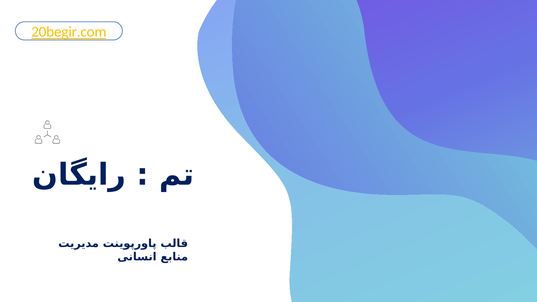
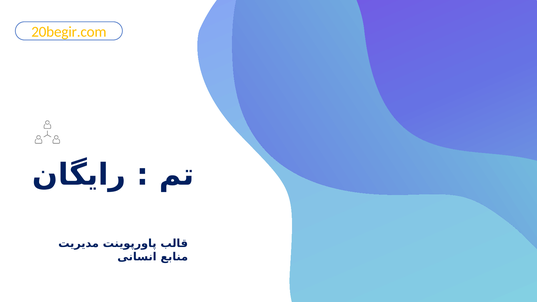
20begir.com underline: present -> none
